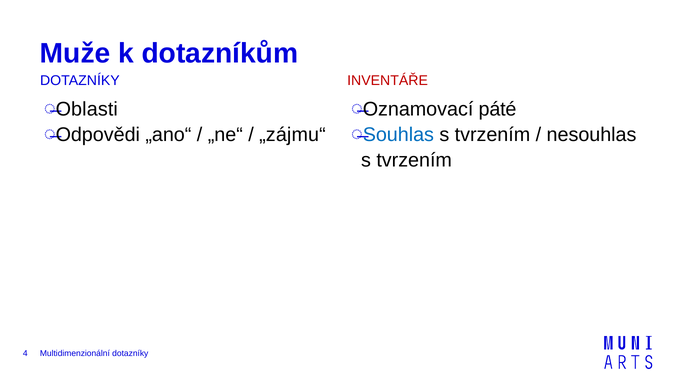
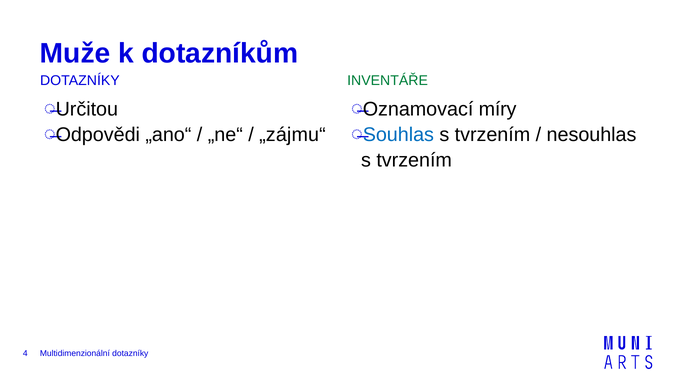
INVENTÁŘE colour: red -> green
Oblasti: Oblasti -> Určitou
páté: páté -> míry
